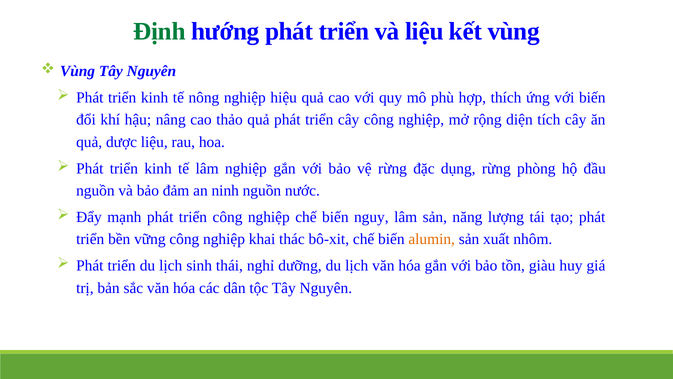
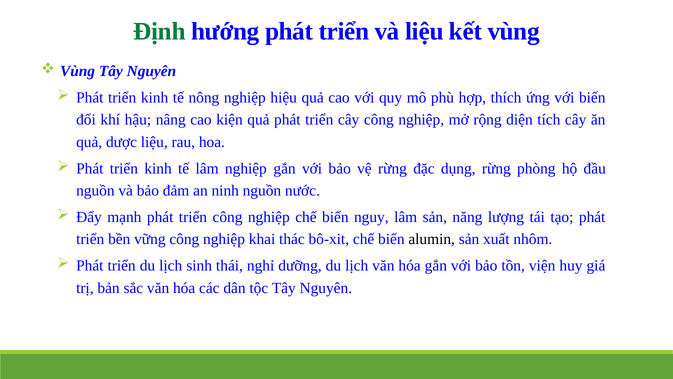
thảo: thảo -> kiện
alumin colour: orange -> black
giàu: giàu -> viện
